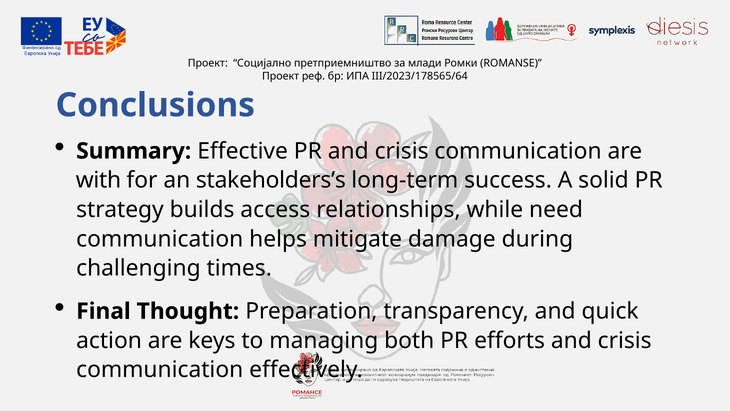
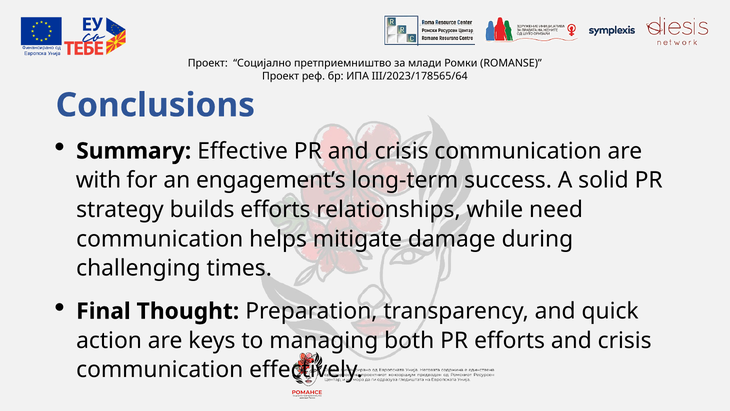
stakeholders’s: stakeholders’s -> engagement’s
builds access: access -> efforts
